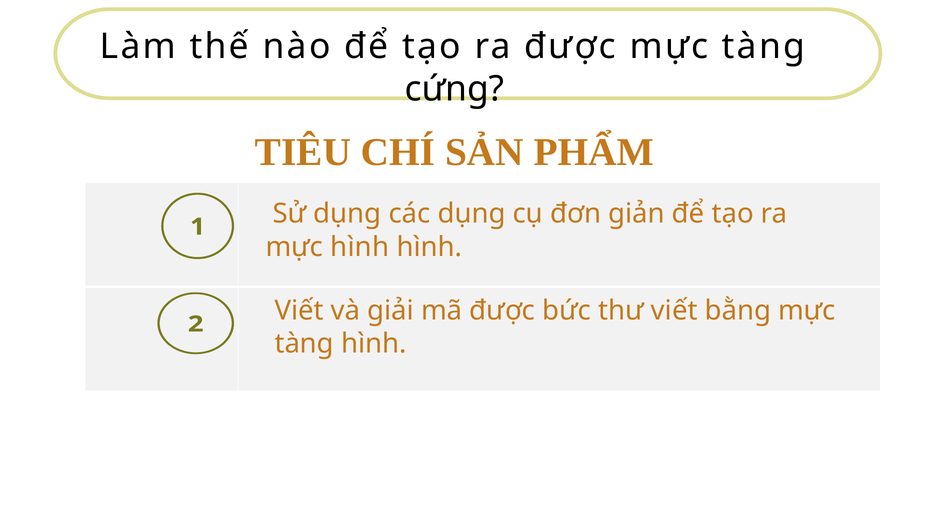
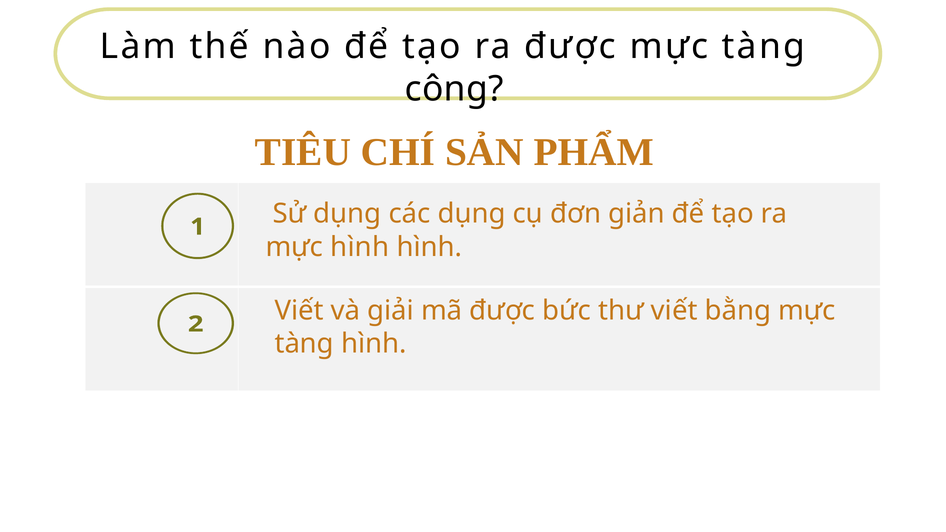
cứng: cứng -> công
